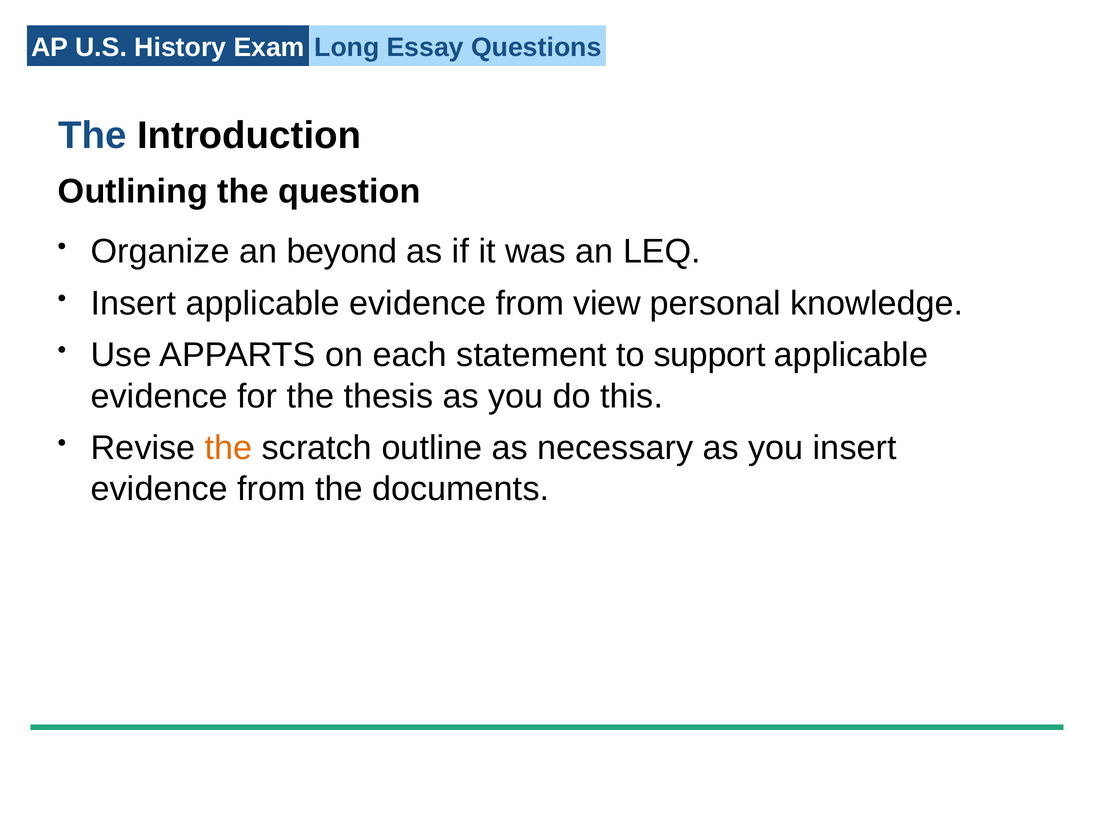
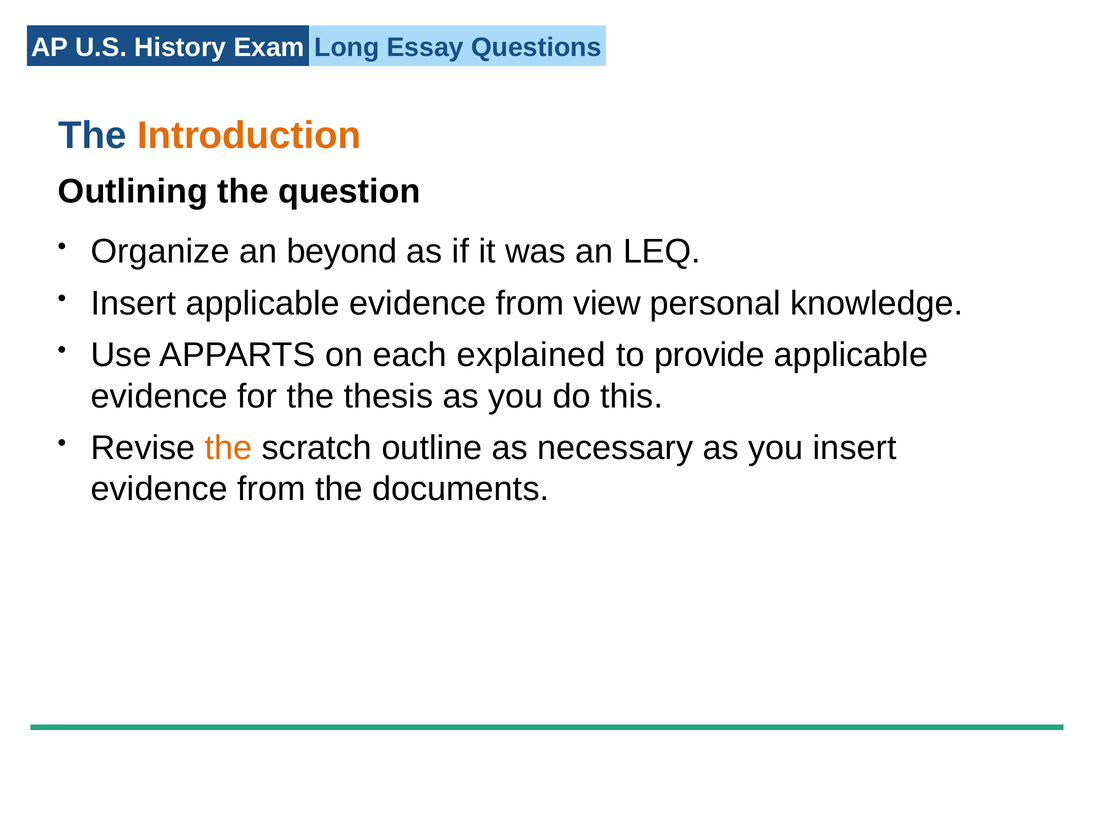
Introduction colour: black -> orange
statement: statement -> explained
support: support -> provide
